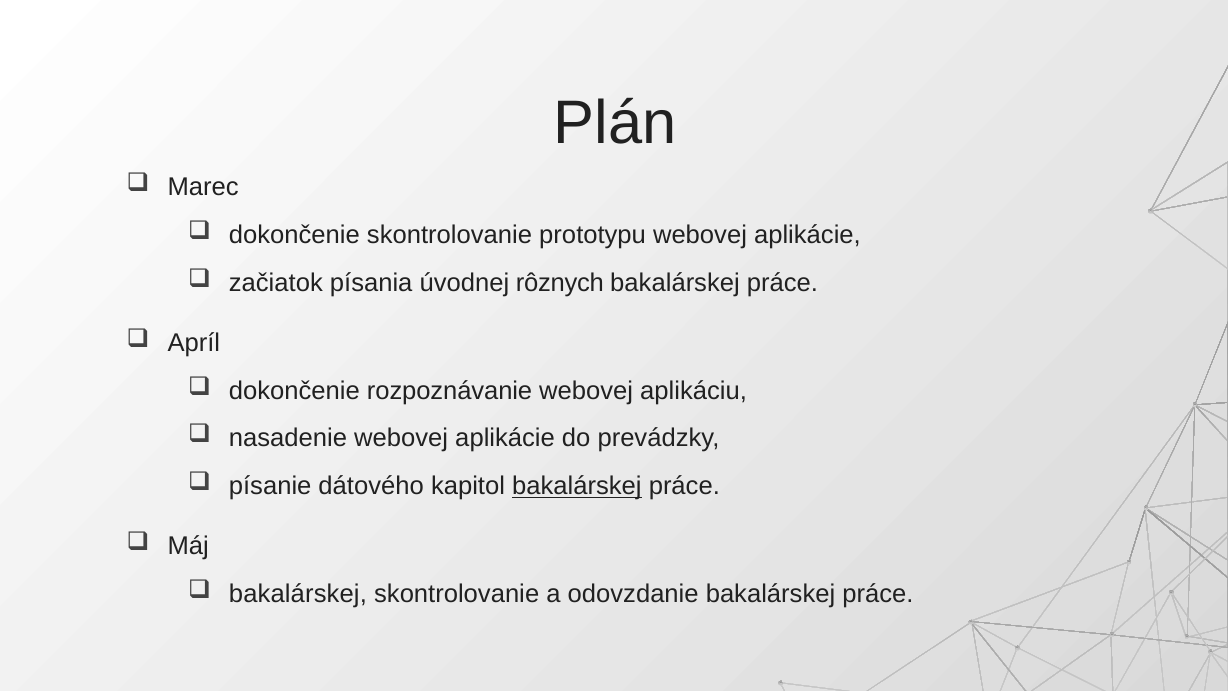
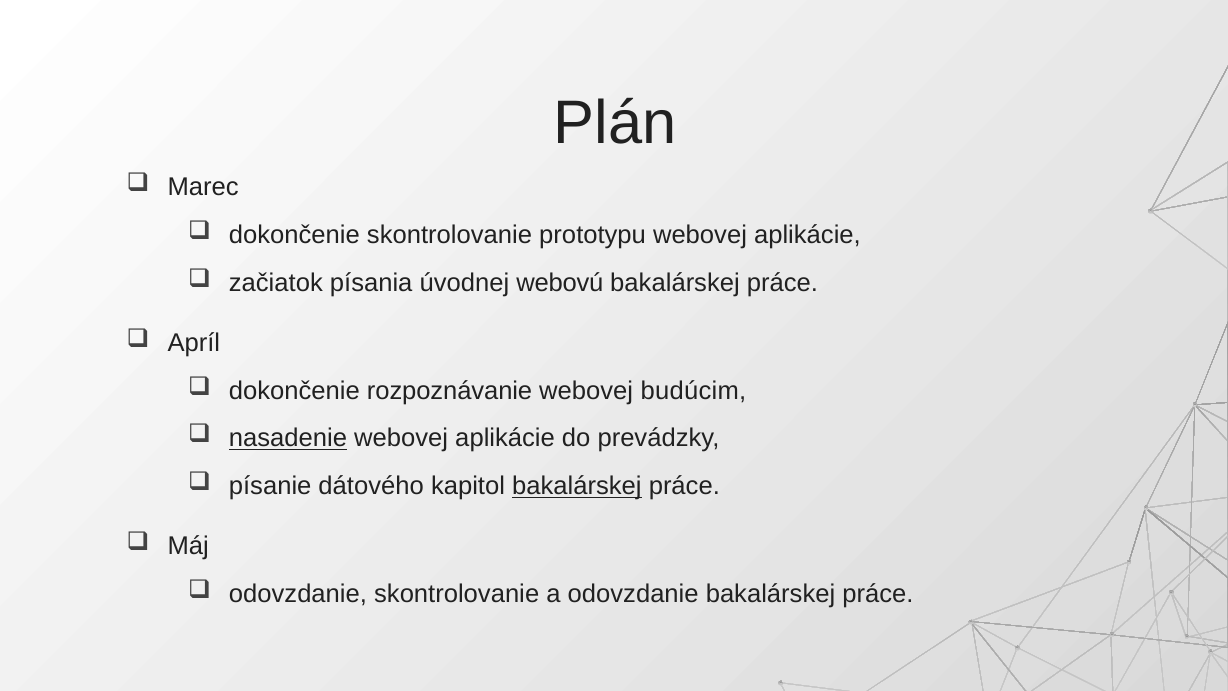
rôznych: rôznych -> webovú
aplikáciu: aplikáciu -> budúcim
nasadenie underline: none -> present
bakalárskej at (298, 594): bakalárskej -> odovzdanie
